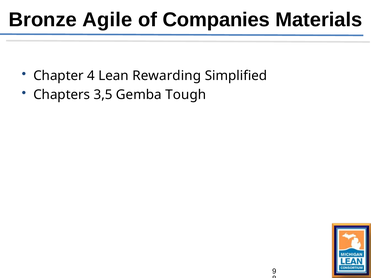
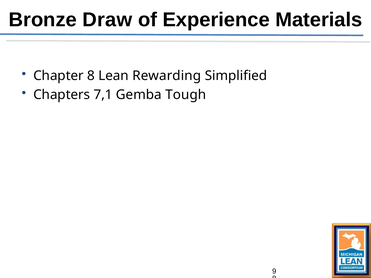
Agile: Agile -> Draw
Companies: Companies -> Experience
Chapter 4: 4 -> 8
3,5: 3,5 -> 7,1
